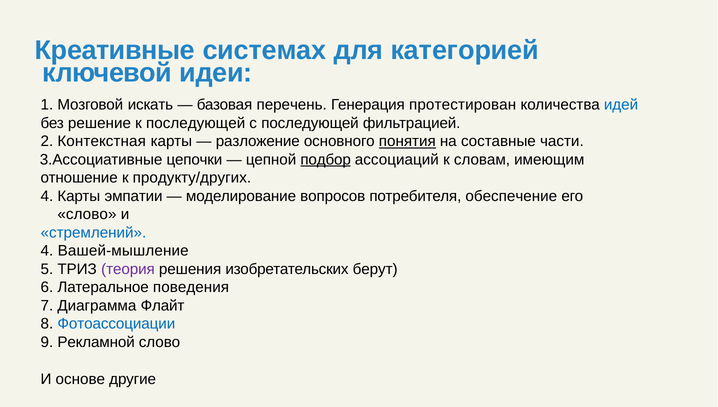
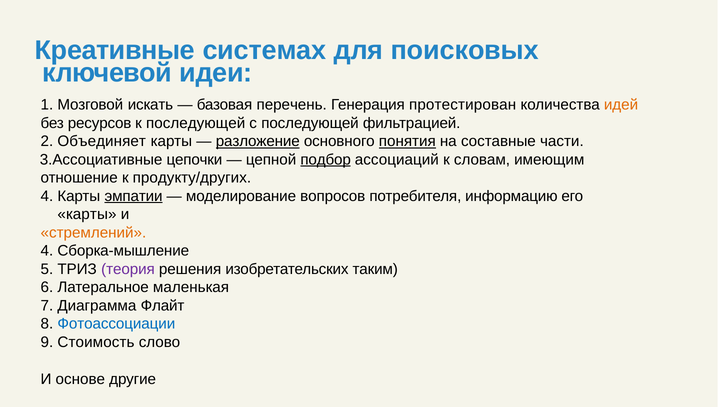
категорией: категорией -> поисковых
идей colour: blue -> orange
решение: решение -> ресурсов
Контекстная: Контекстная -> Объединяет
разложение underline: none -> present
эмпатии underline: none -> present
обеспечение: обеспечение -> информацию
слово at (87, 214): слово -> карты
стремлений colour: blue -> orange
Вашей-мышление: Вашей-мышление -> Сборка-мышление
берут: берут -> таким
поведения: поведения -> маленькая
Рекламной: Рекламной -> Стоимость
